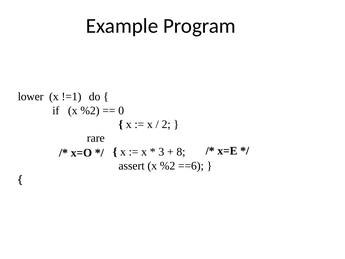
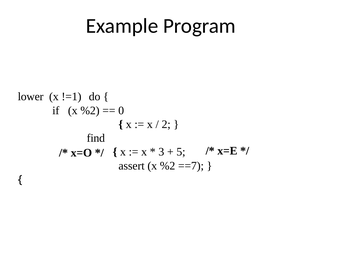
rare: rare -> find
8: 8 -> 5
==6: ==6 -> ==7
